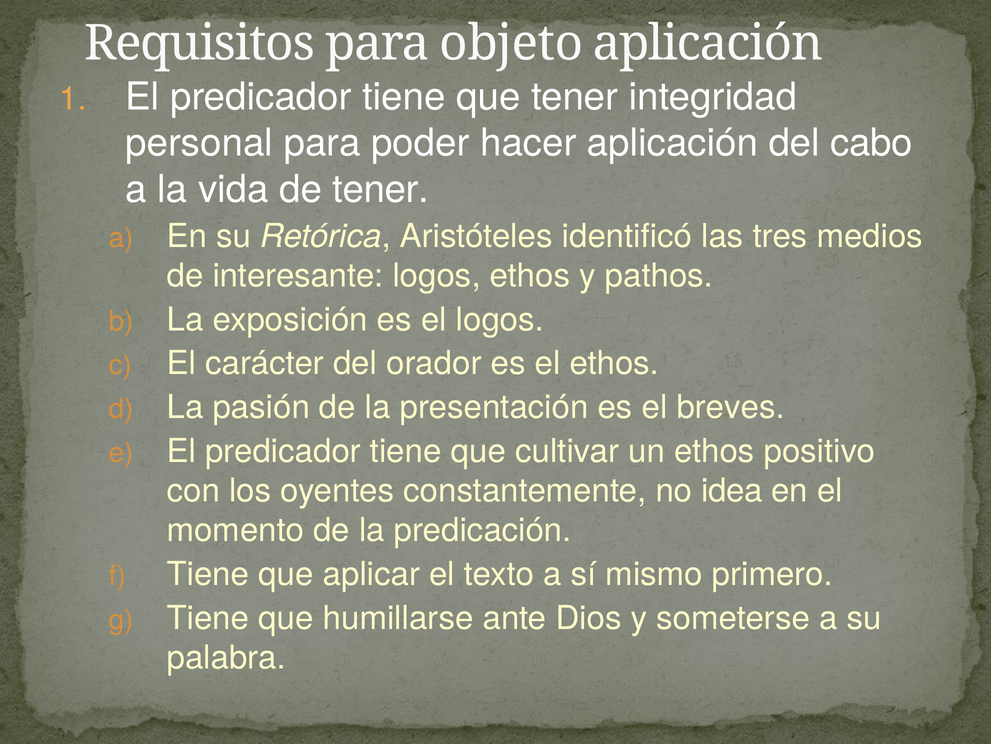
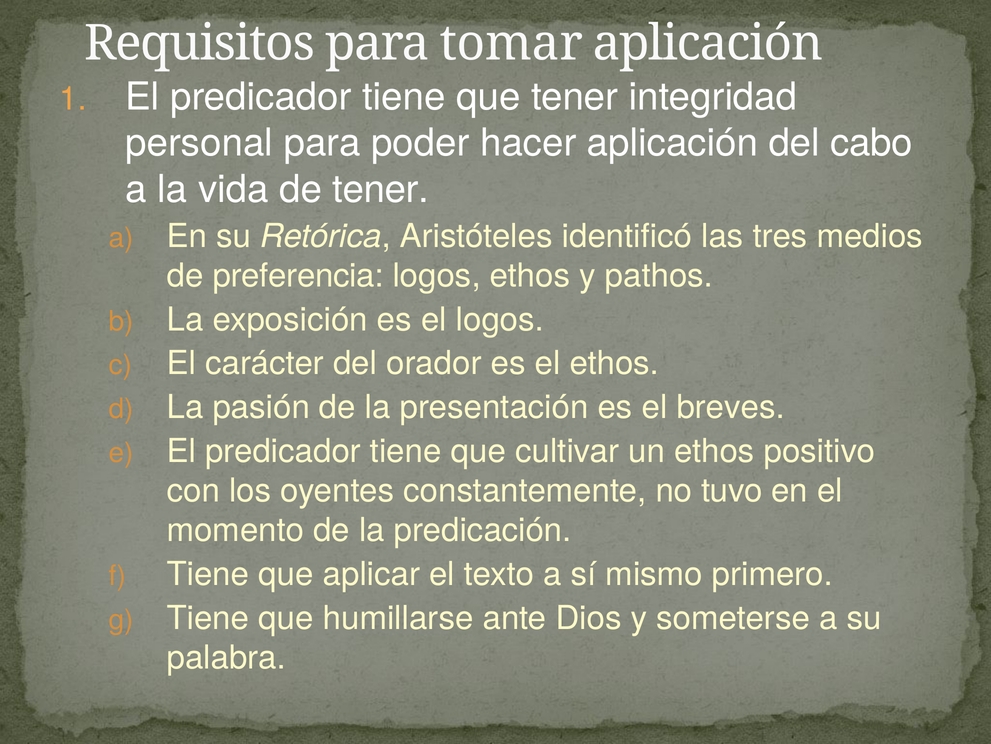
objeto: objeto -> tomar
interesante: interesante -> preferencia
idea: idea -> tuvo
